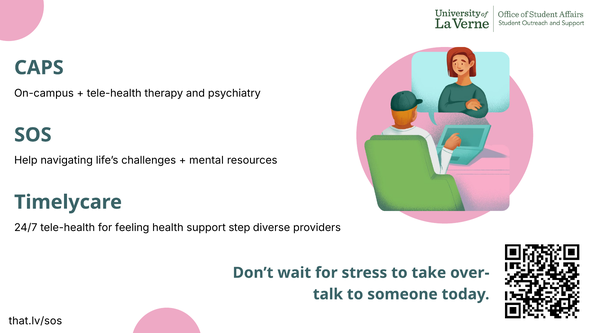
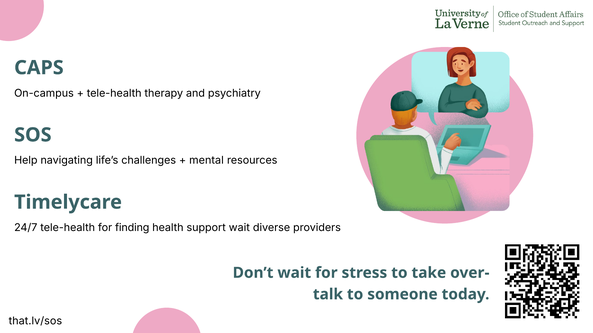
feeling: feeling -> finding
support step: step -> wait
